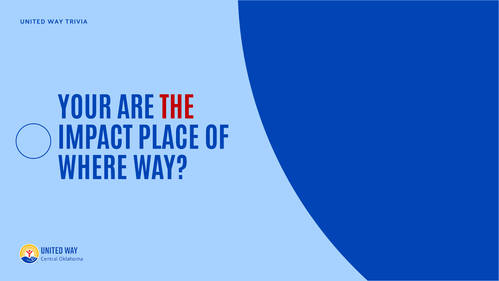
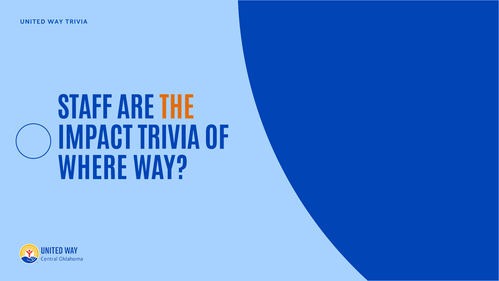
YOUR: YOUR -> STAFF
THE colour: red -> orange
IMPACT PLACE: PLACE -> TRIVIA
